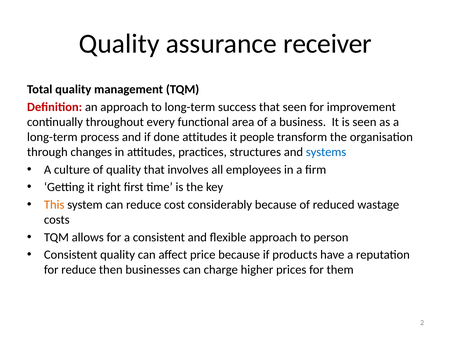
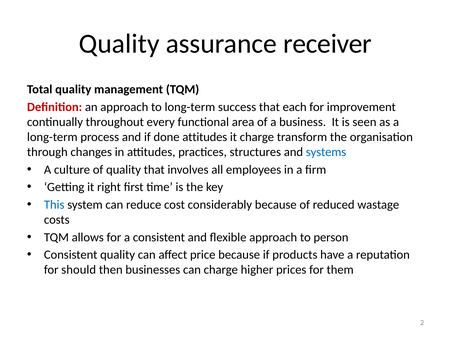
that seen: seen -> each
it people: people -> charge
This colour: orange -> blue
for reduce: reduce -> should
